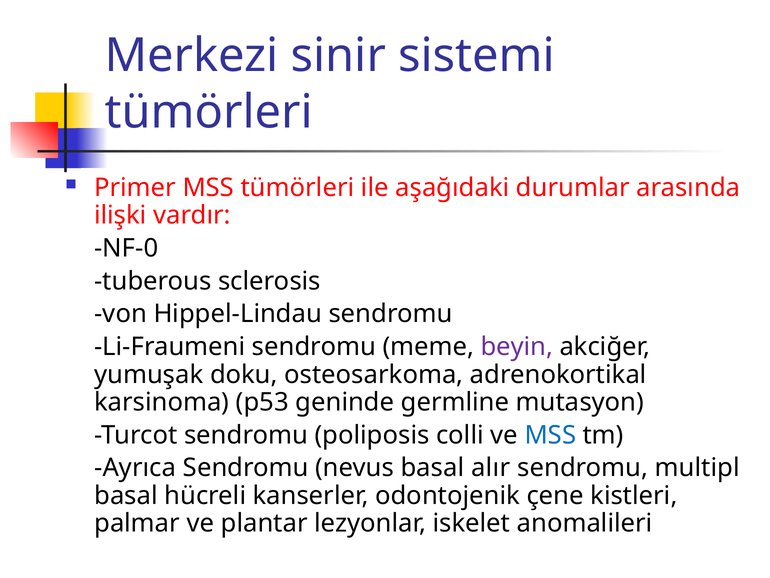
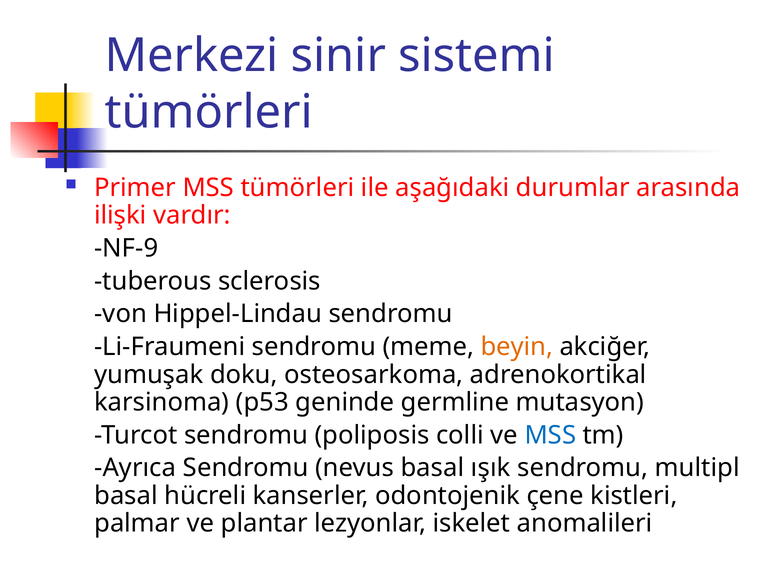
NF-0: NF-0 -> NF-9
beyin colour: purple -> orange
alır: alır -> ışık
